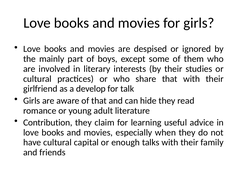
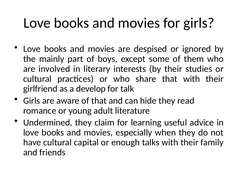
Contribution: Contribution -> Undermined
